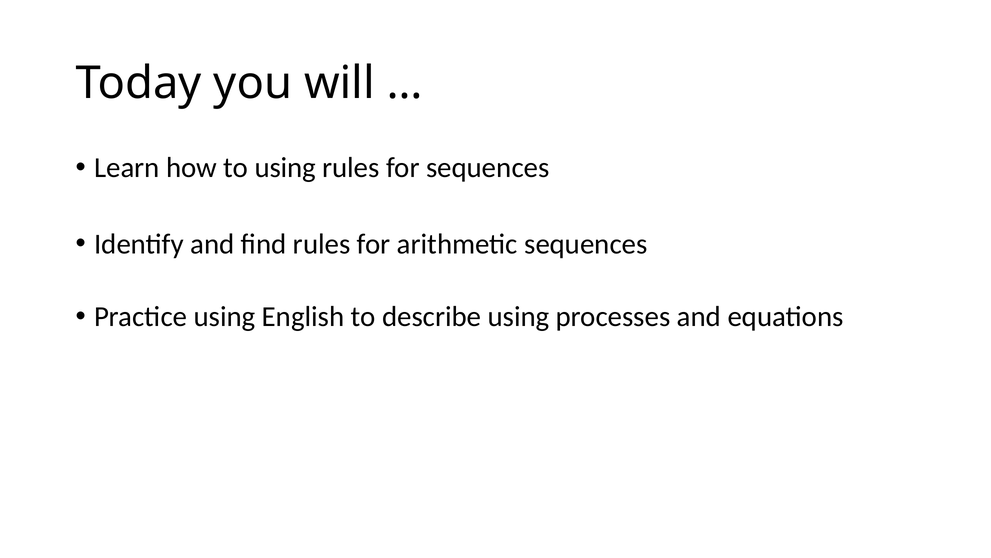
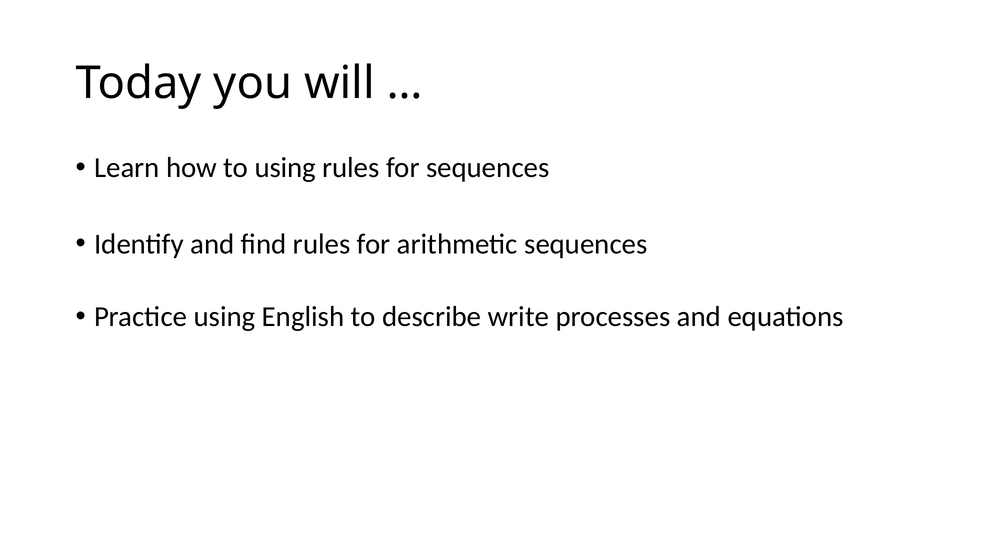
describe using: using -> write
